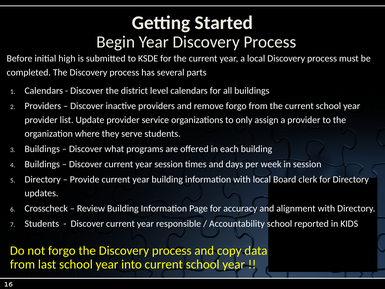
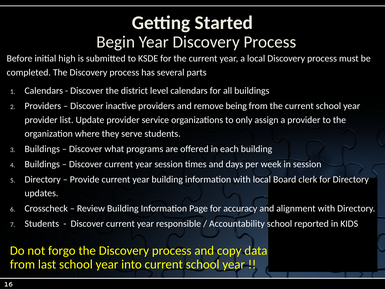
remove forgo: forgo -> being
